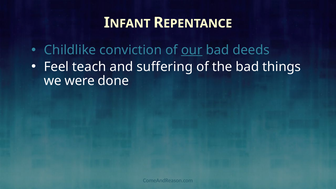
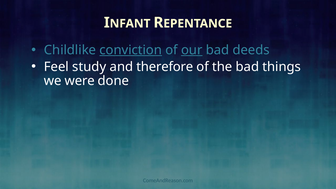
conviction underline: none -> present
teach: teach -> study
suffering: suffering -> therefore
